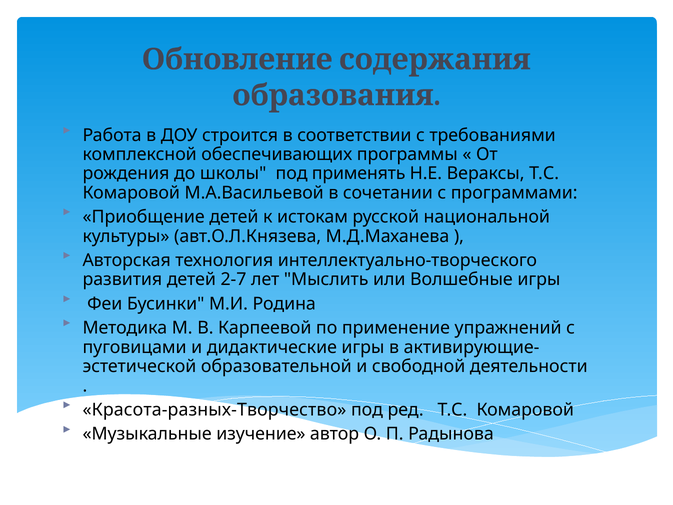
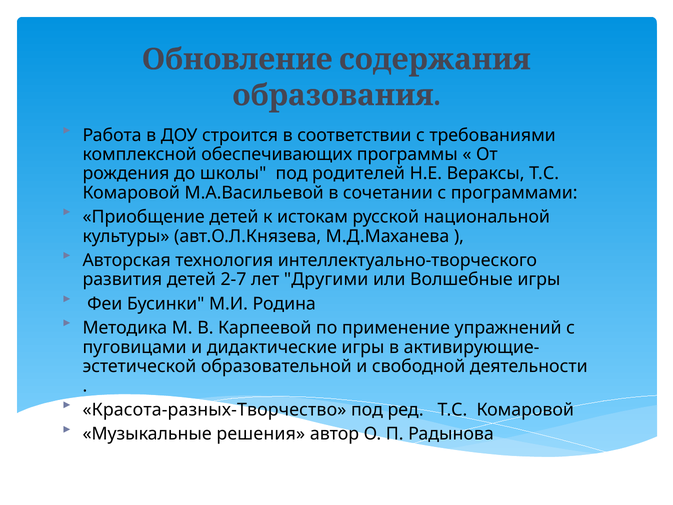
применять: применять -> родителей
Мыслить: Мыслить -> Другими
изучение: изучение -> решения
